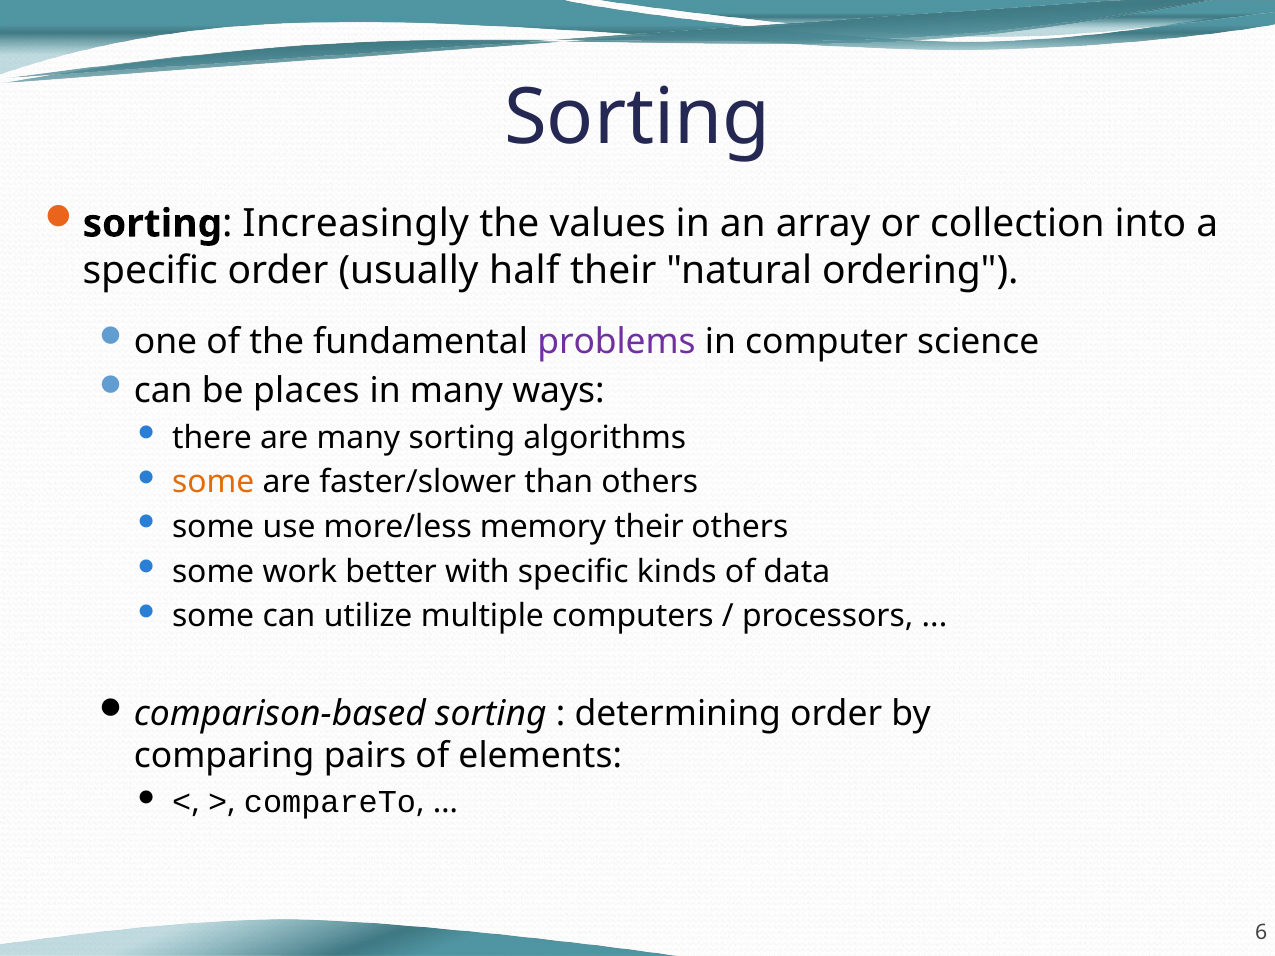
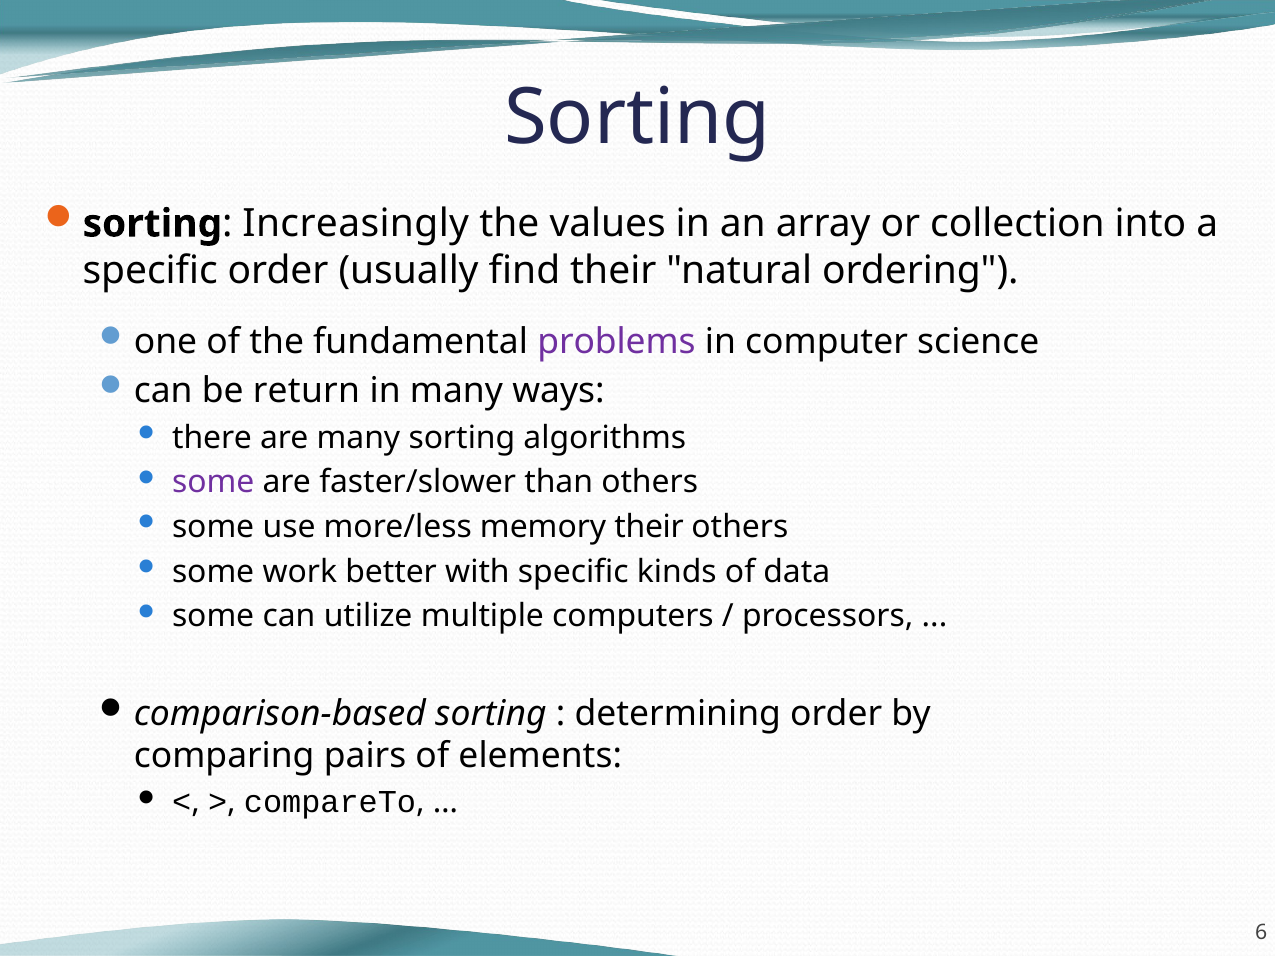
half: half -> find
places: places -> return
some at (213, 482) colour: orange -> purple
